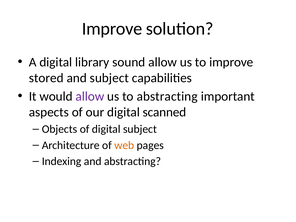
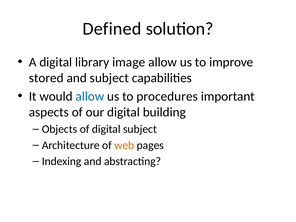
Improve at (112, 29): Improve -> Defined
sound: sound -> image
allow at (90, 96) colour: purple -> blue
to abstracting: abstracting -> procedures
scanned: scanned -> building
